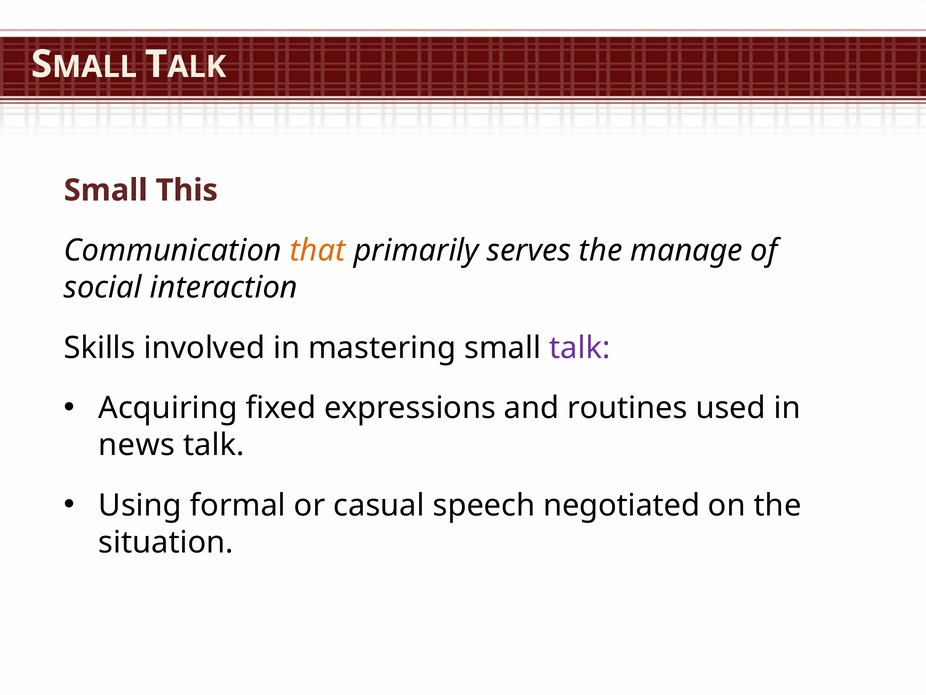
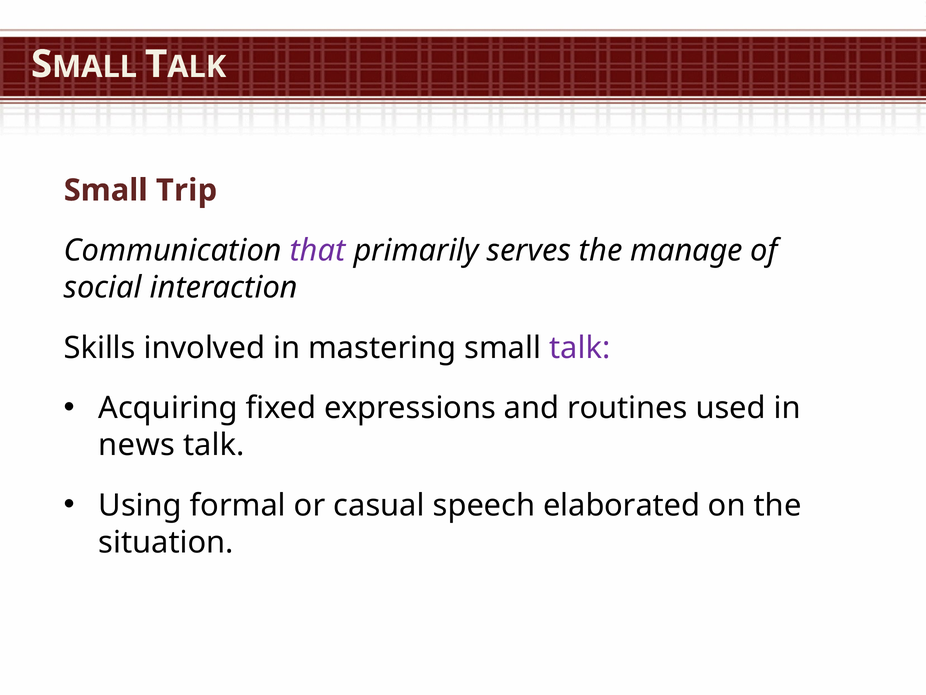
This: This -> Trip
that colour: orange -> purple
negotiated: negotiated -> elaborated
